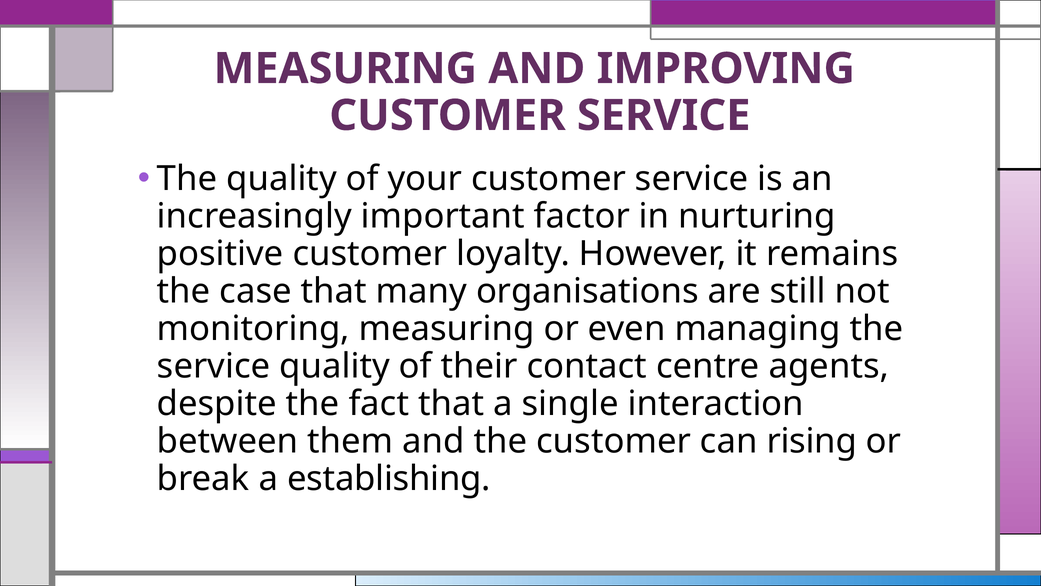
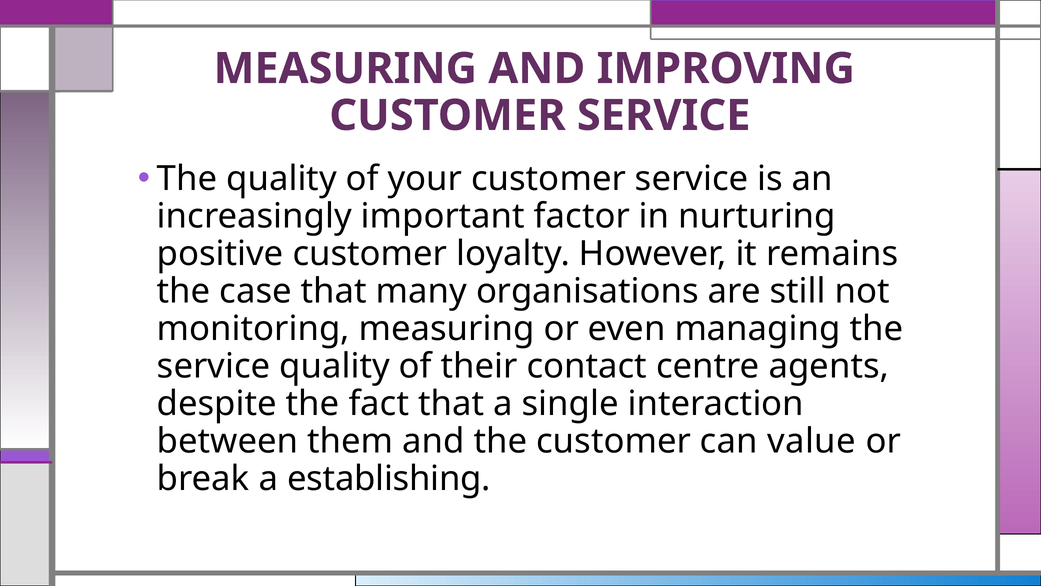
rising: rising -> value
